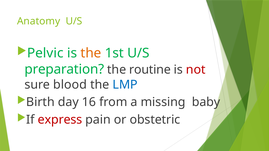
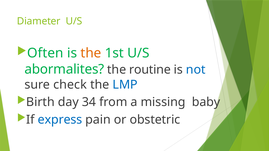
Anatomy: Anatomy -> Diameter
Pelvic: Pelvic -> Often
preparation: preparation -> abormalites
not colour: red -> blue
blood: blood -> check
16: 16 -> 34
express colour: red -> blue
